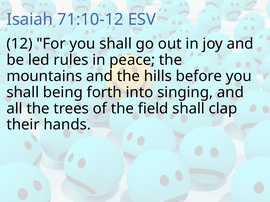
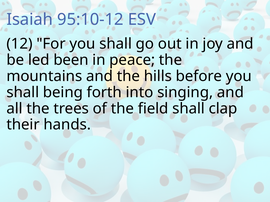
71:10-12: 71:10-12 -> 95:10-12
rules: rules -> been
